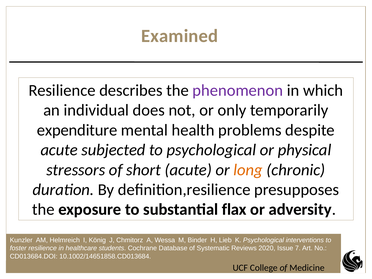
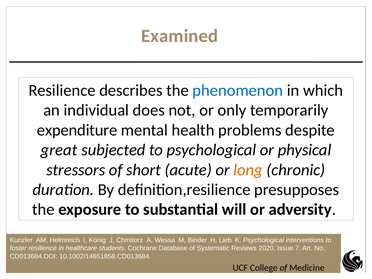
phenomenon colour: purple -> blue
acute at (59, 150): acute -> great
flax: flax -> will
